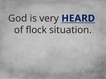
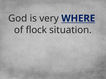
HEARD: HEARD -> WHERE
